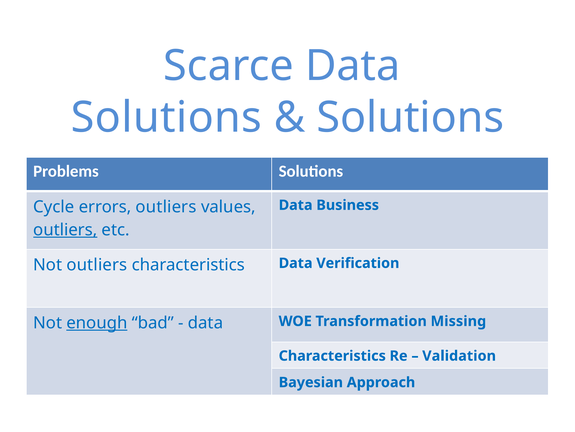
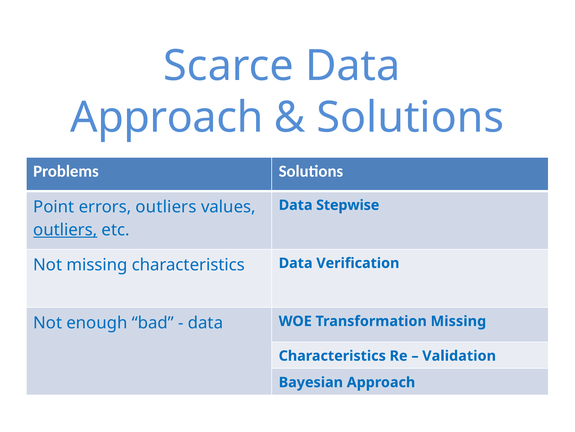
Solutions at (166, 117): Solutions -> Approach
Cycle: Cycle -> Point
Business: Business -> Stepwise
Not outliers: outliers -> missing
enough underline: present -> none
